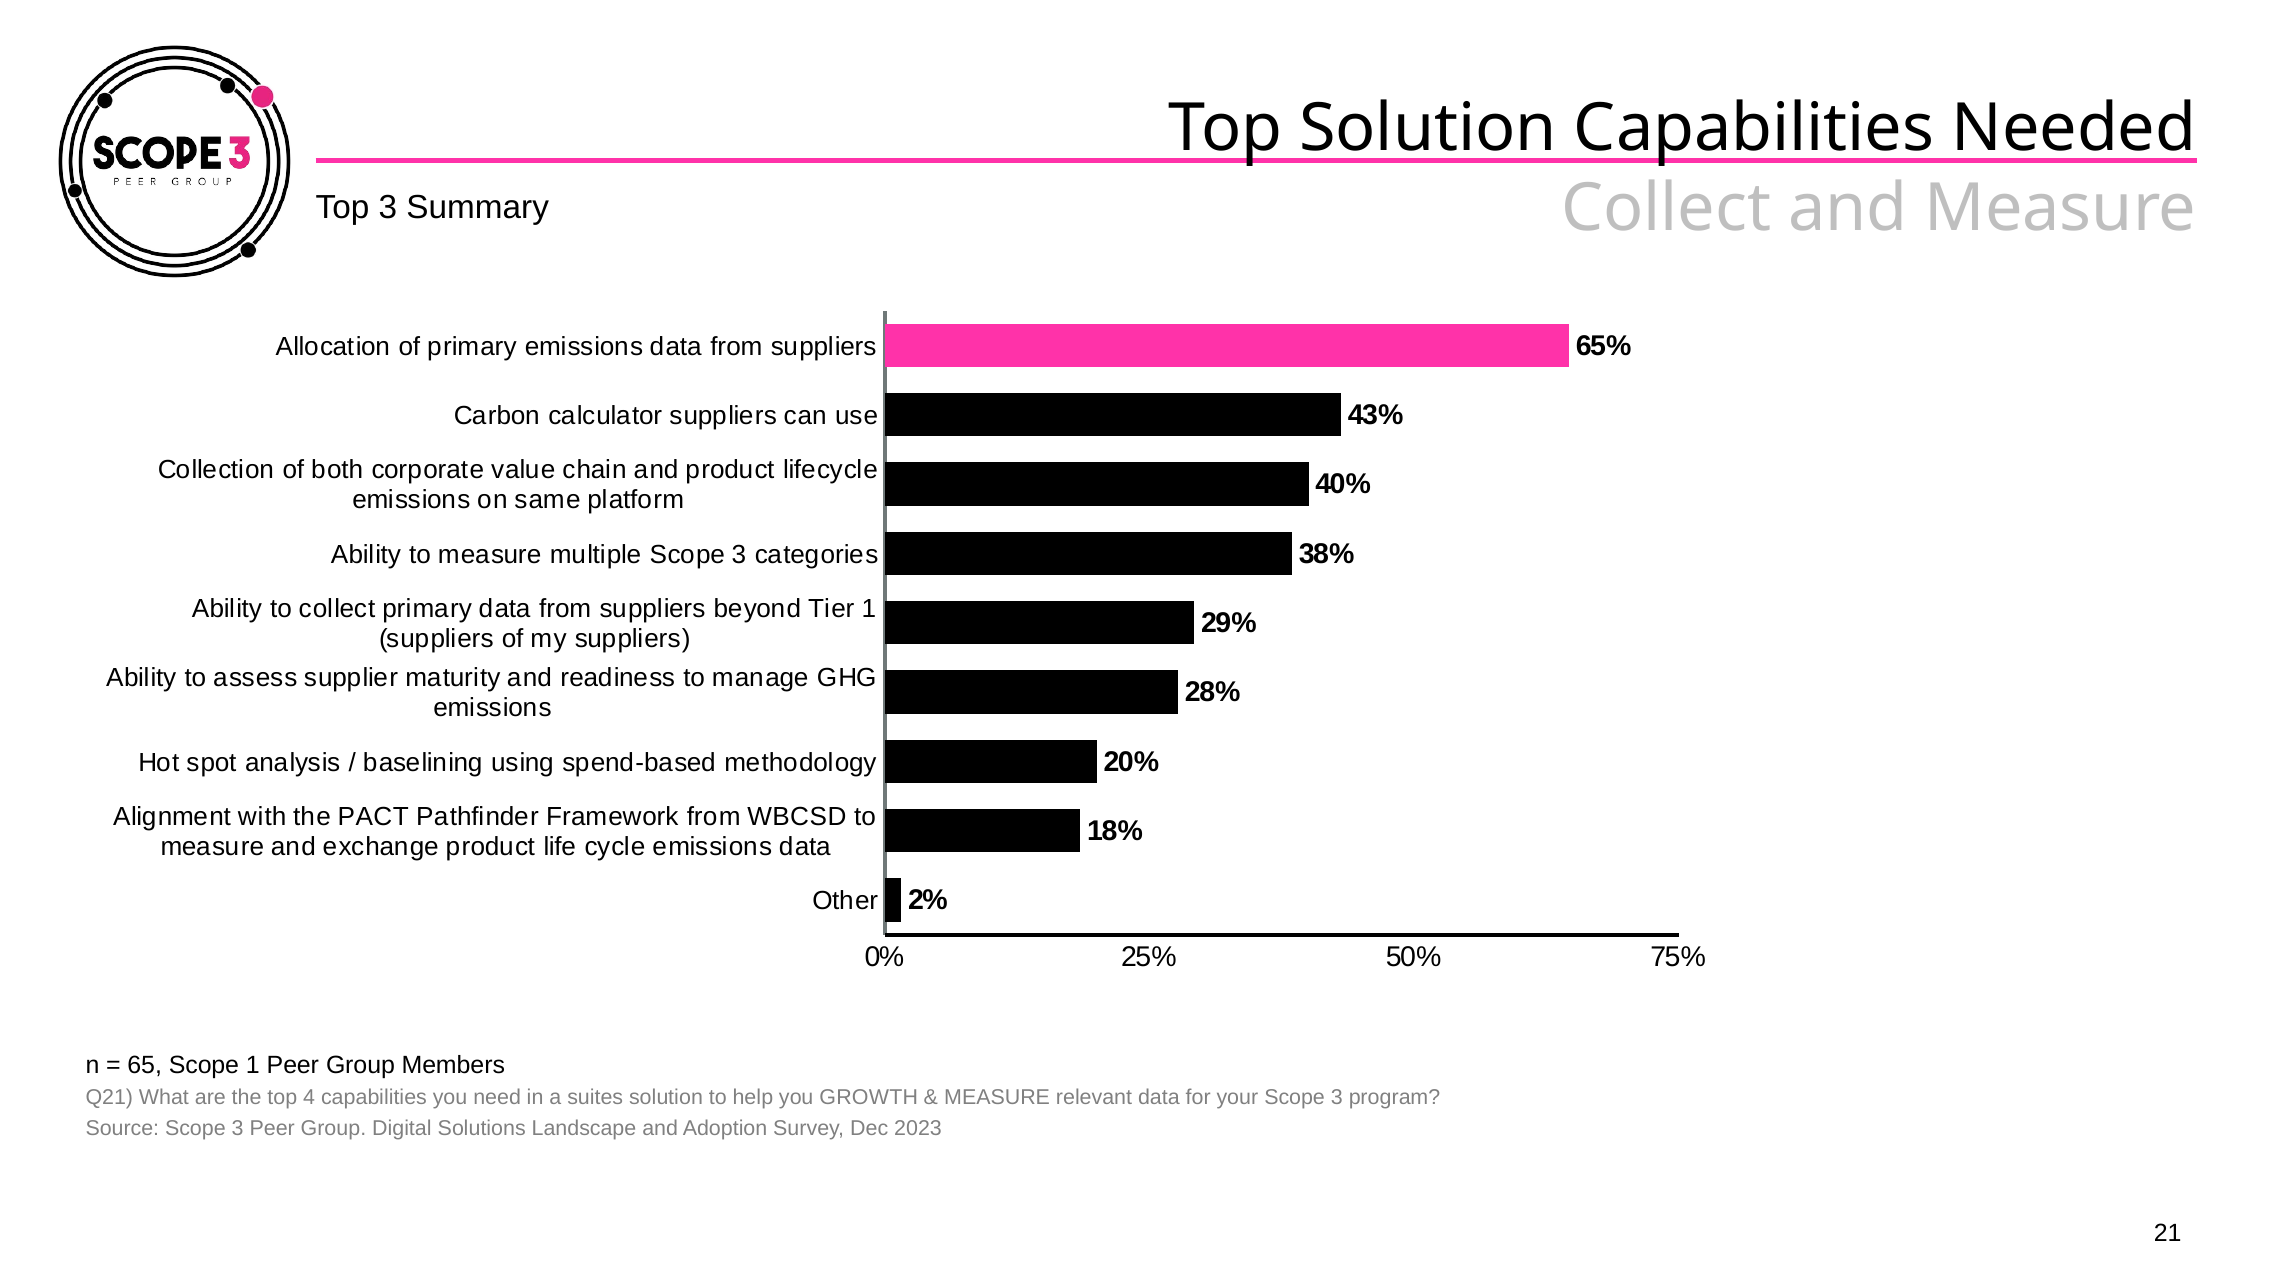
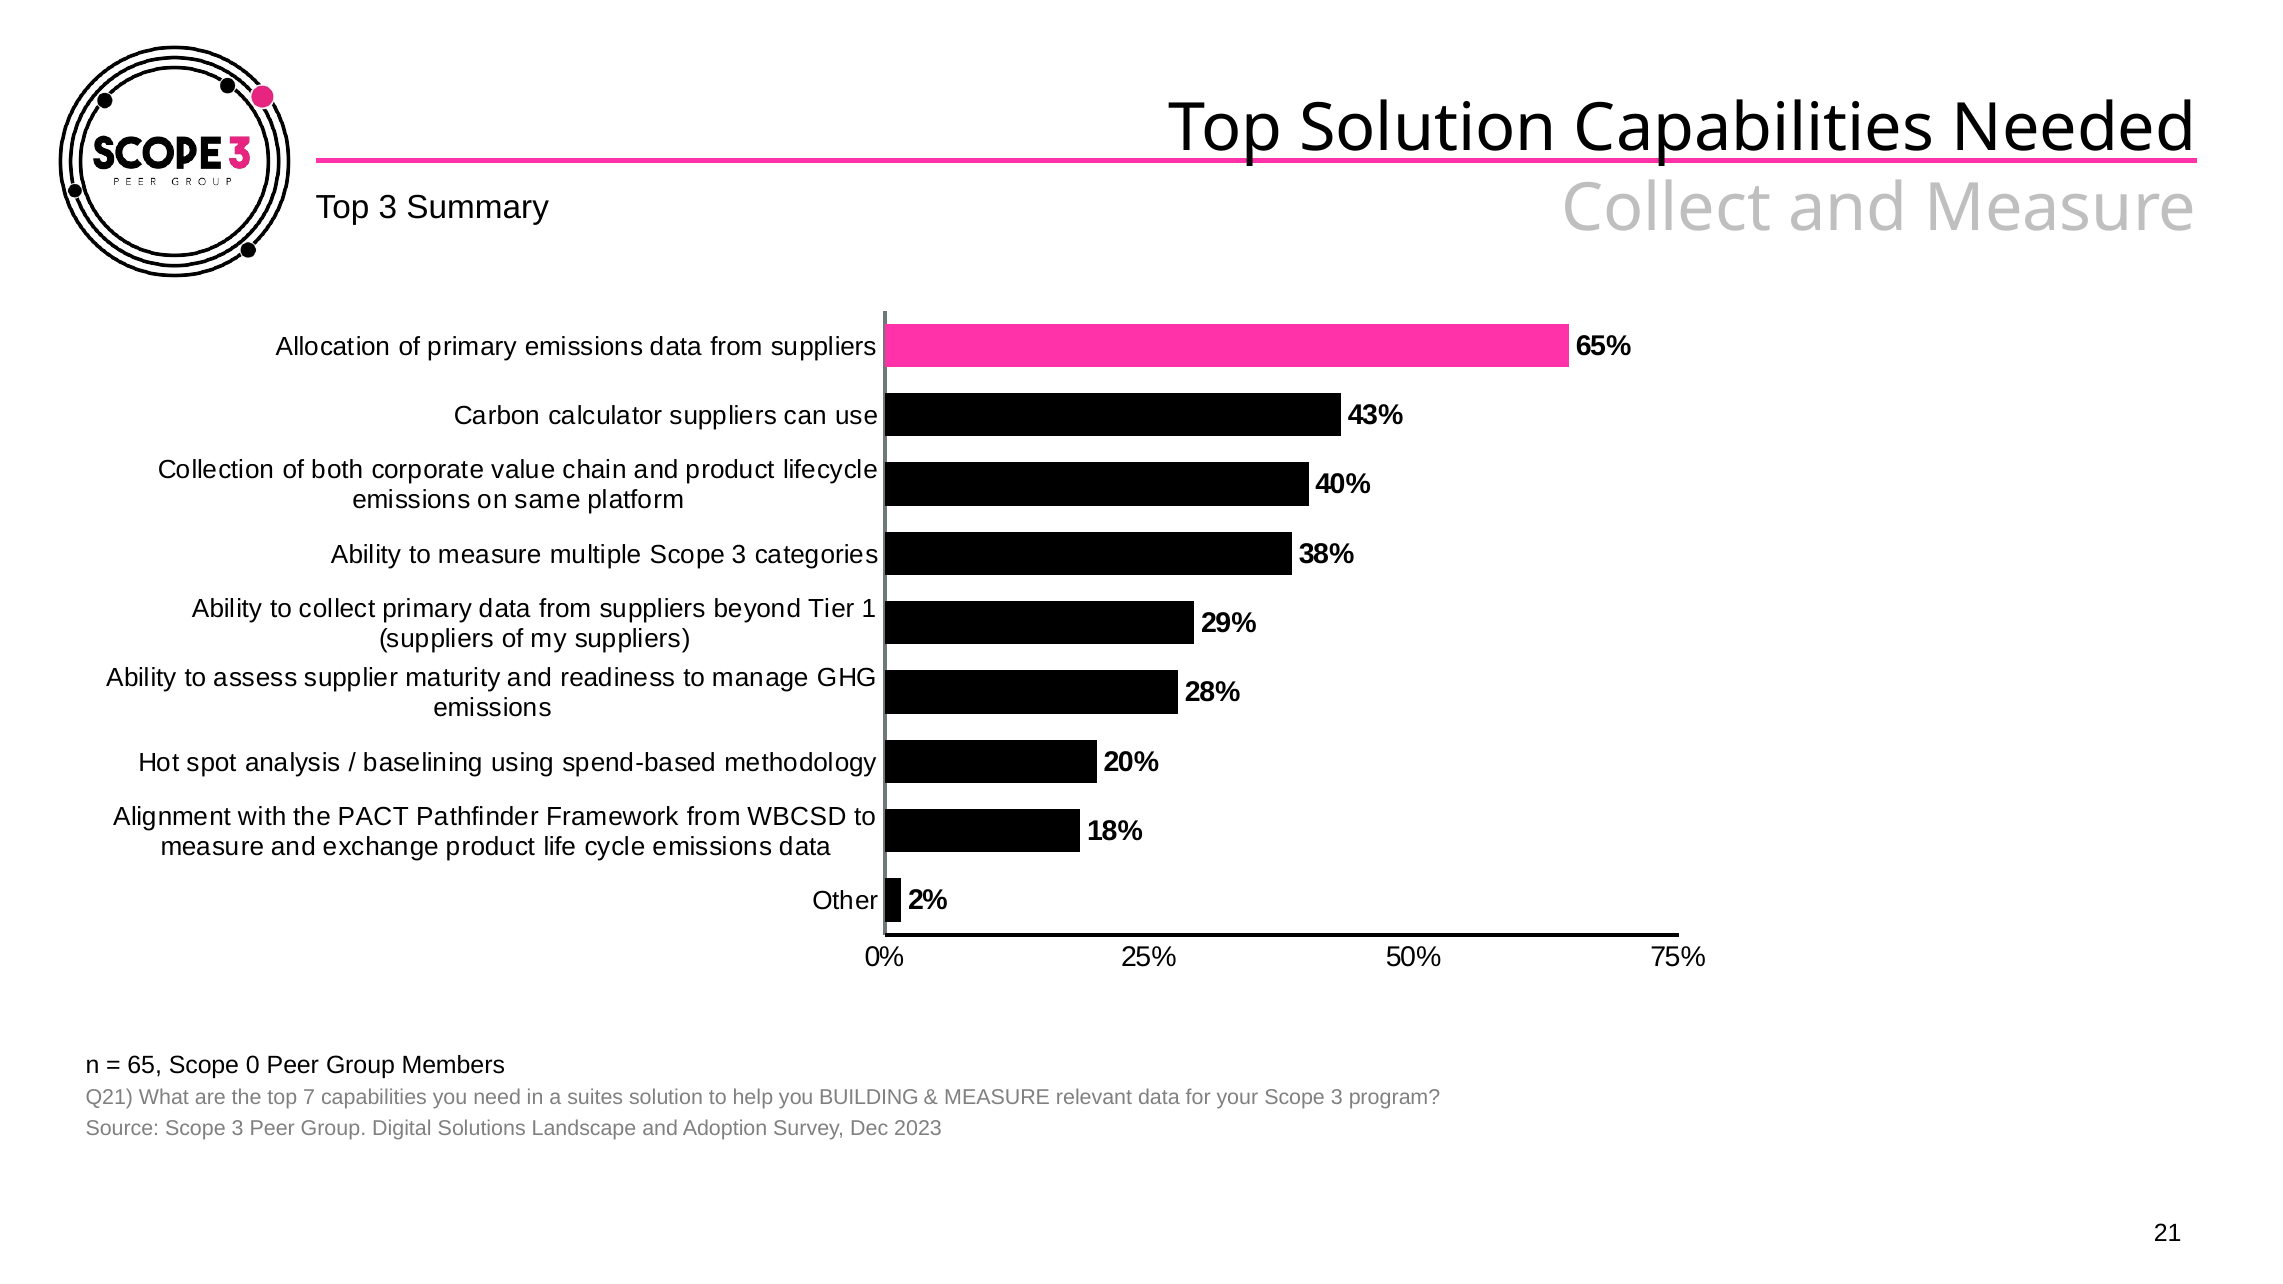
Scope 1: 1 -> 0
4: 4 -> 7
GROWTH: GROWTH -> BUILDING
